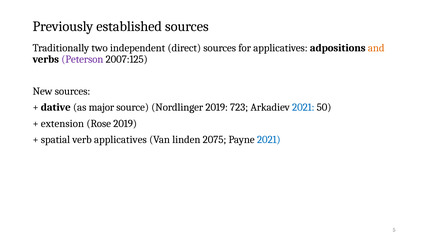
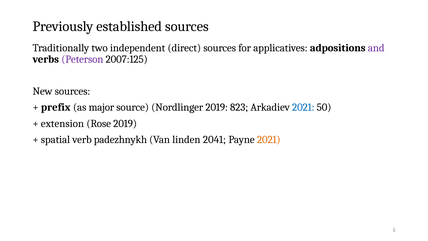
and colour: orange -> purple
dative: dative -> prefix
723: 723 -> 823
verb applicatives: applicatives -> padezhnykh
2075: 2075 -> 2041
2021 at (269, 139) colour: blue -> orange
